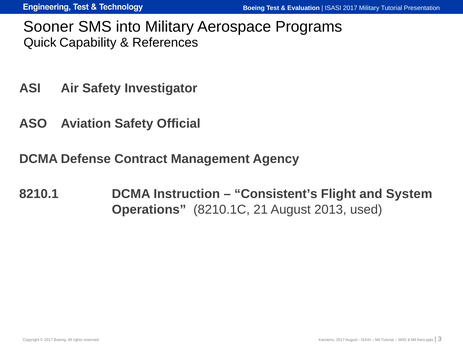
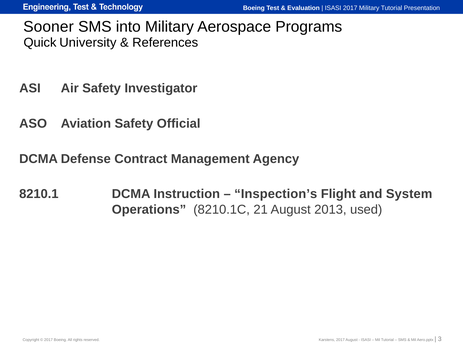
Capability: Capability -> University
Consistent’s: Consistent’s -> Inspection’s
